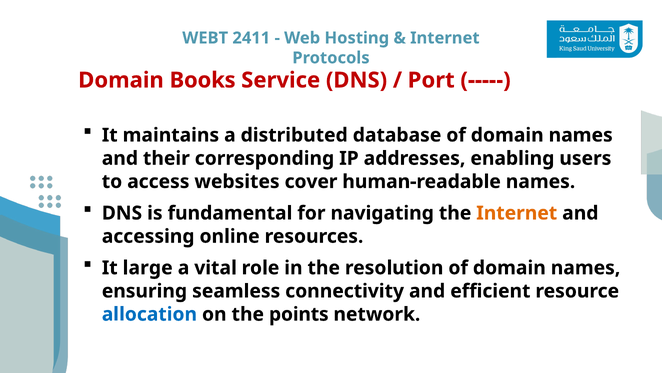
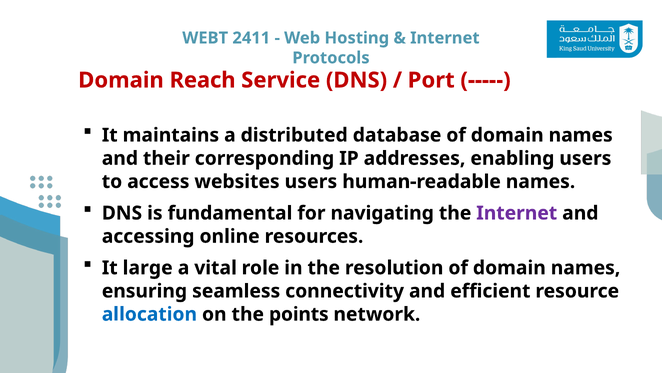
Books: Books -> Reach
websites cover: cover -> users
Internet at (517, 213) colour: orange -> purple
